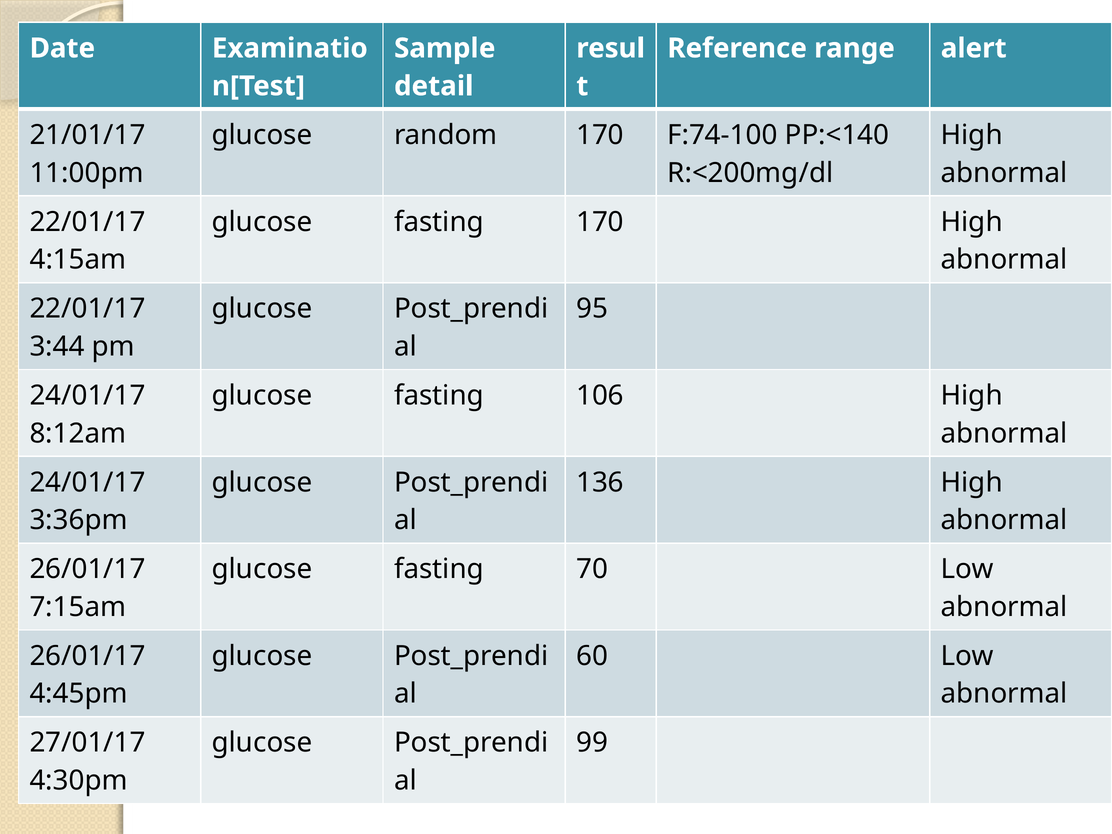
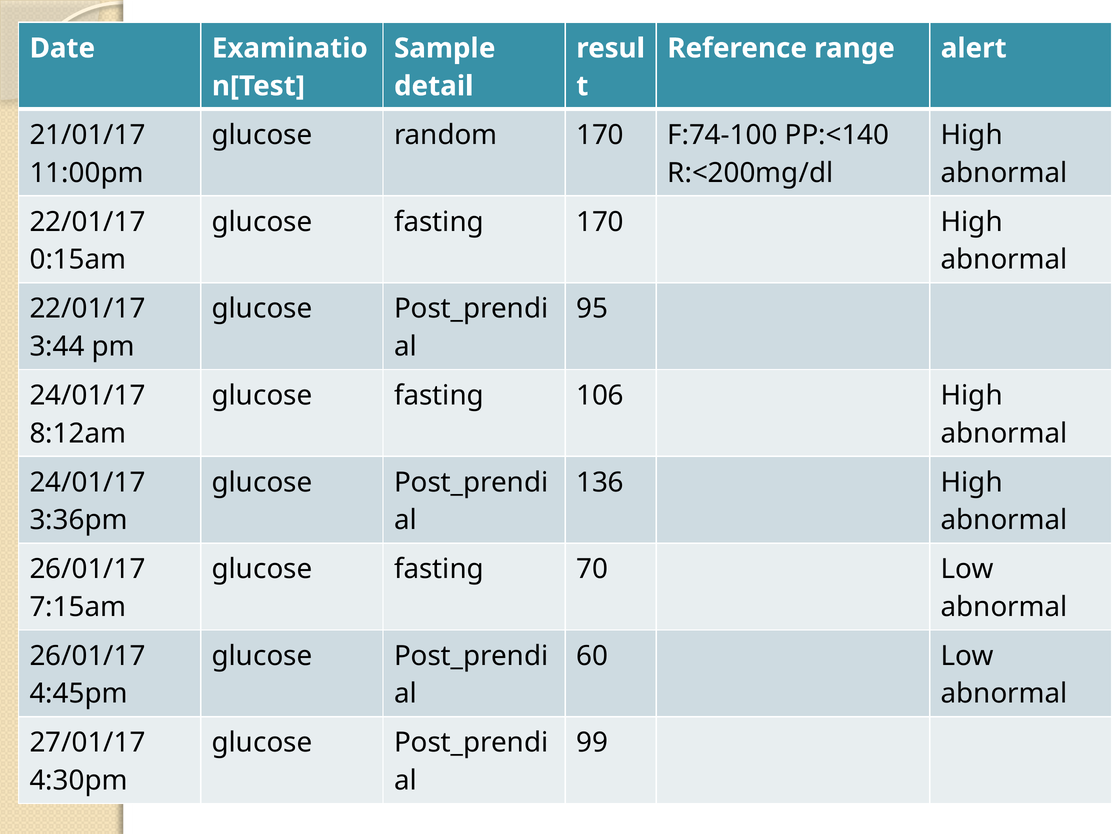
4:15am: 4:15am -> 0:15am
